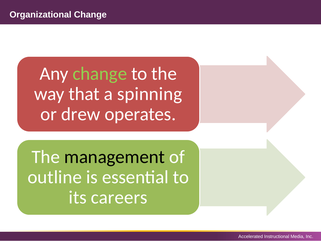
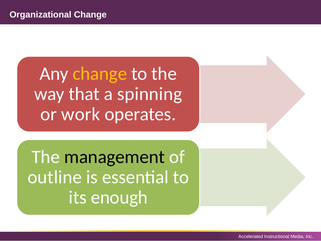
change at (100, 74) colour: light green -> yellow
drew: drew -> work
careers: careers -> enough
